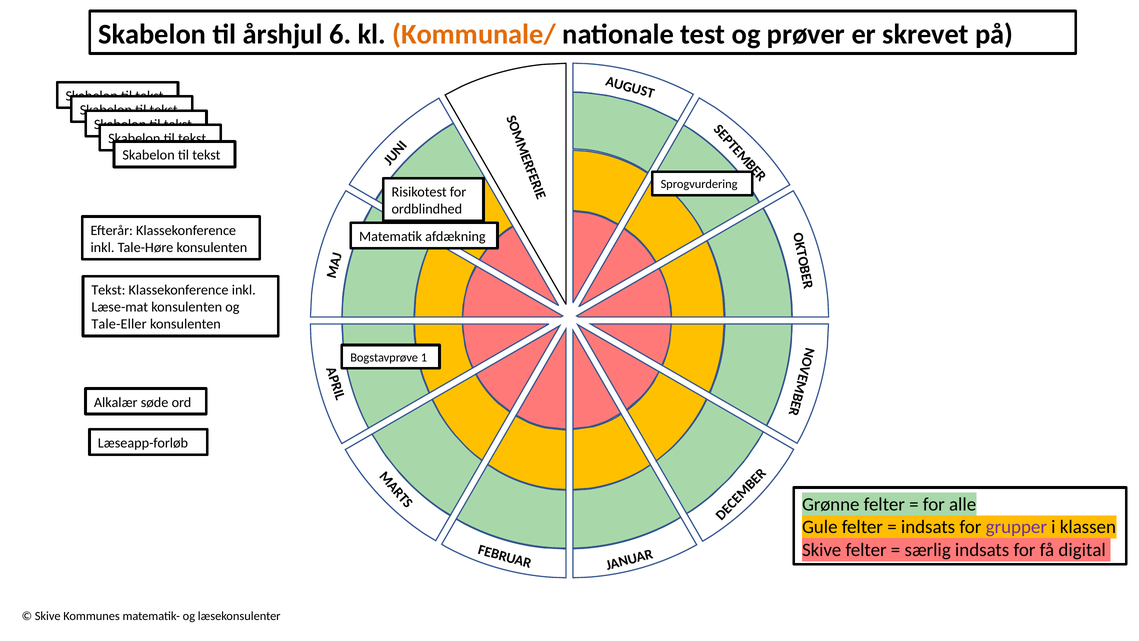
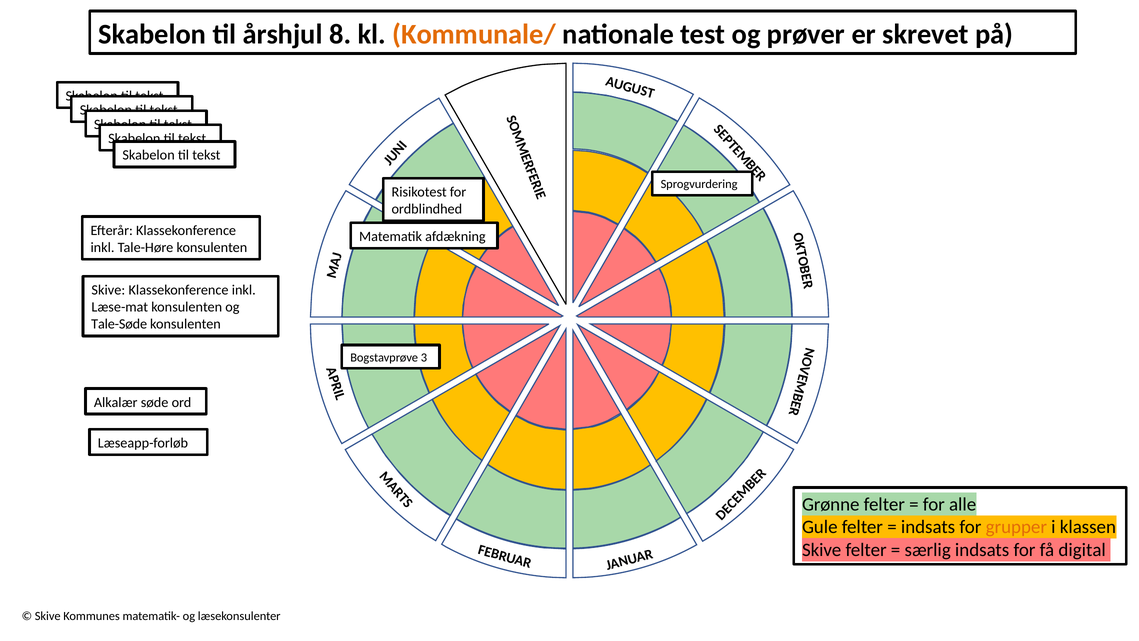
6: 6 -> 8
Tekst at (108, 290): Tekst -> Skive
Tale-Eller: Tale-Eller -> Tale-Søde
1: 1 -> 3
grupper colour: purple -> orange
